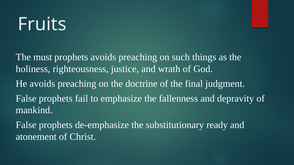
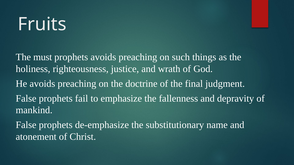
ready: ready -> name
